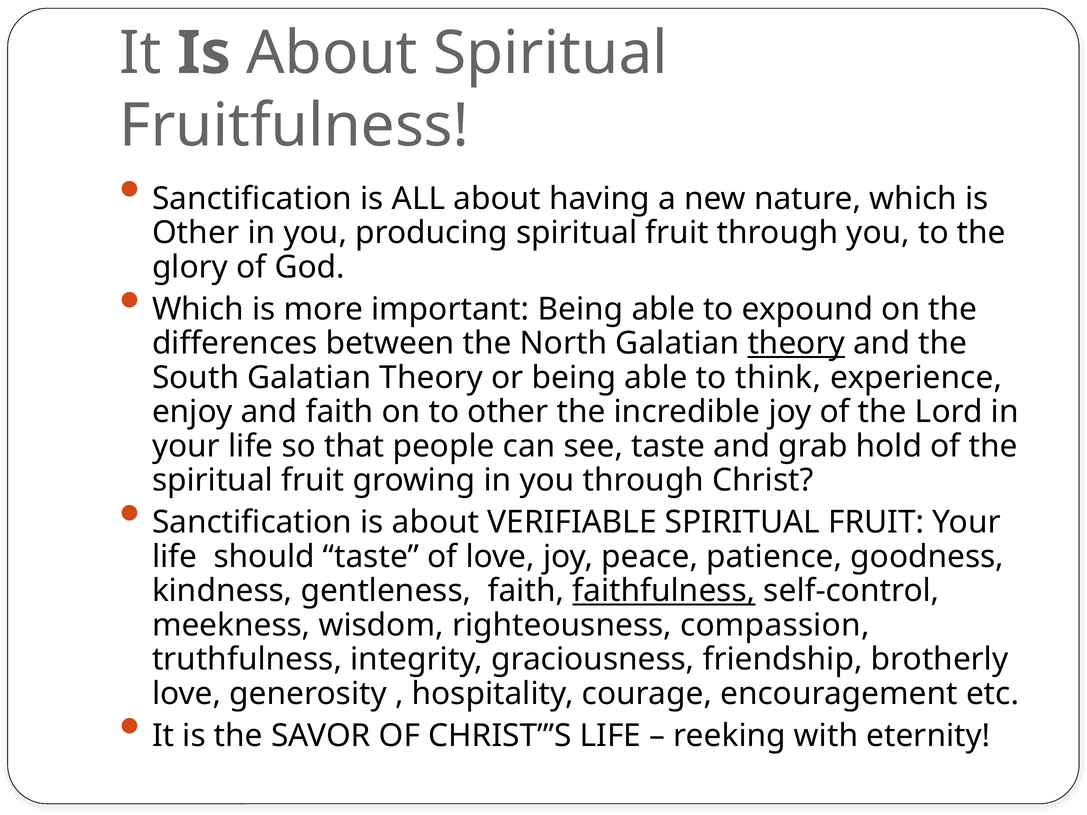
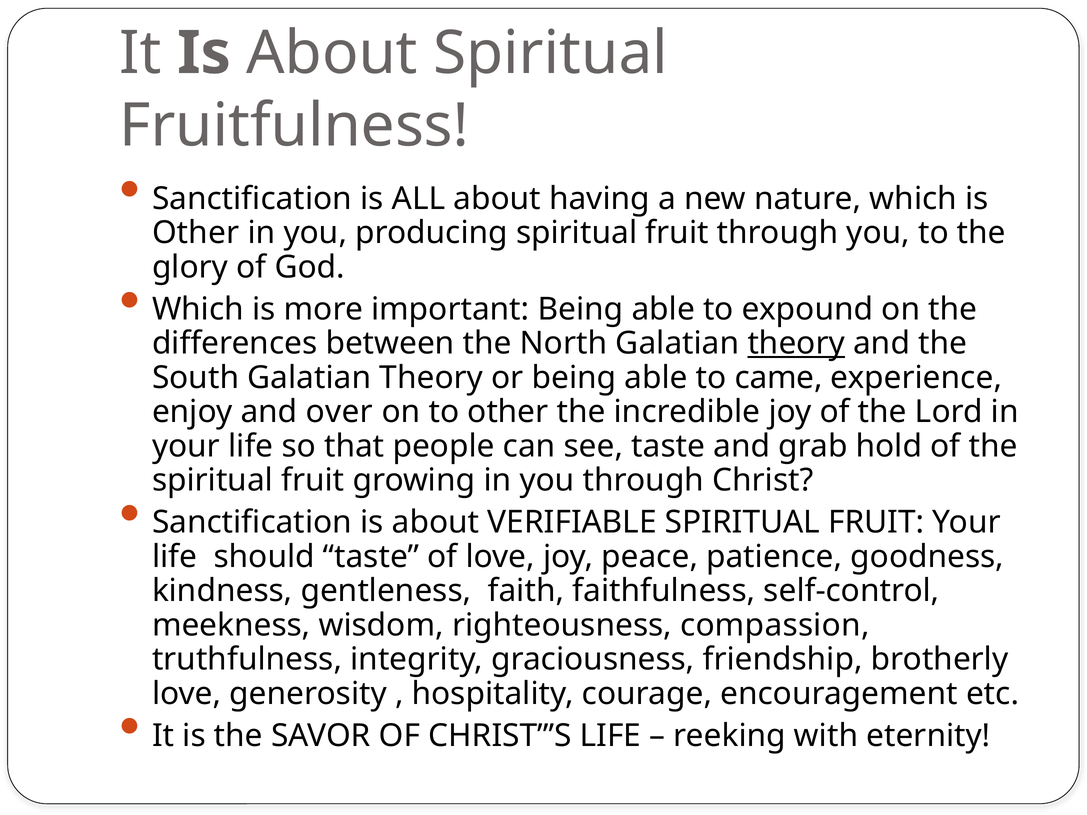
think: think -> came
and faith: faith -> over
faithfulness underline: present -> none
